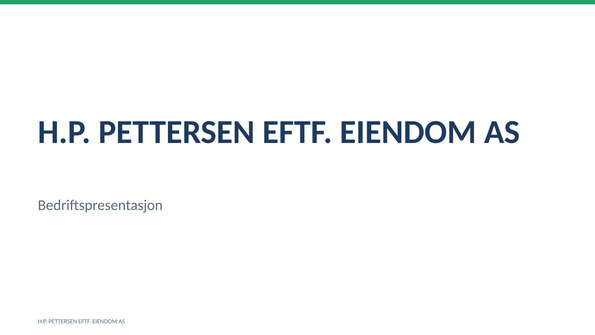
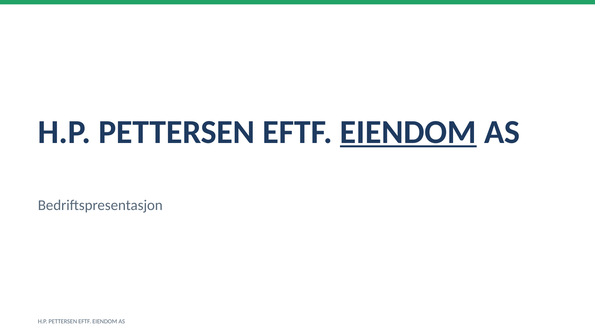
EIENDOM at (408, 132) underline: none -> present
